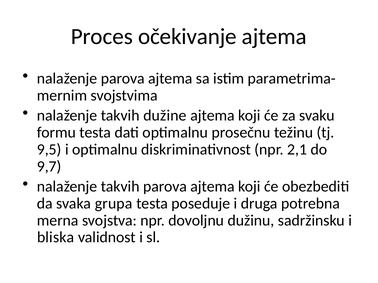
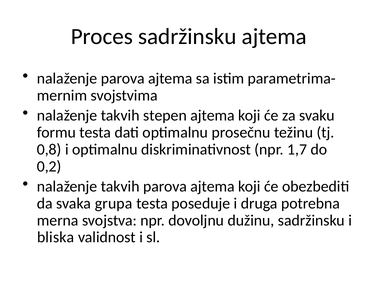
Proces očekivanje: očekivanje -> sadržinsku
dužine: dužine -> stepen
9,5: 9,5 -> 0,8
2,1: 2,1 -> 1,7
9,7: 9,7 -> 0,2
